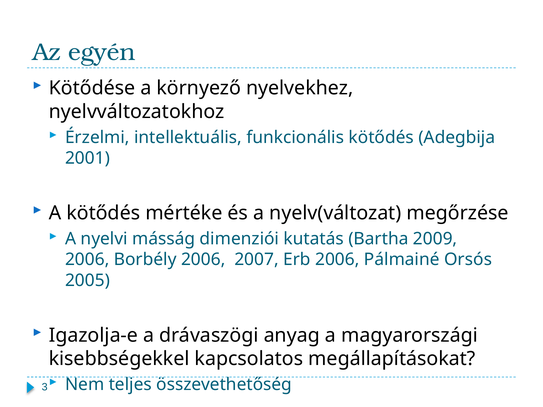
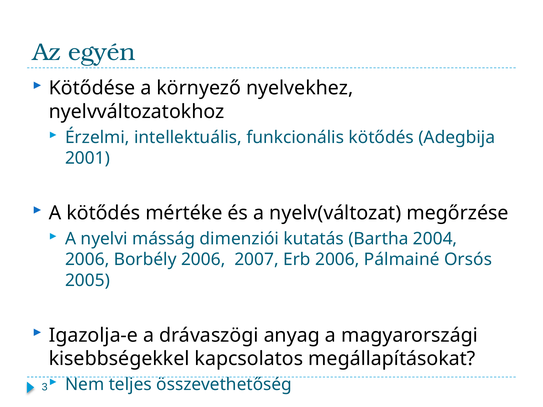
2009: 2009 -> 2004
